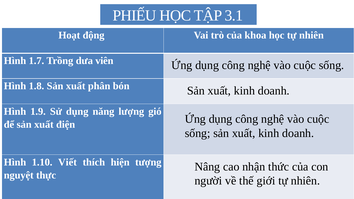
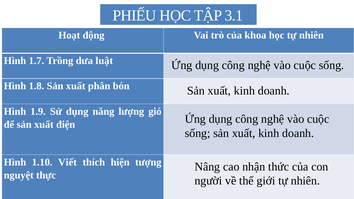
viên: viên -> luật
